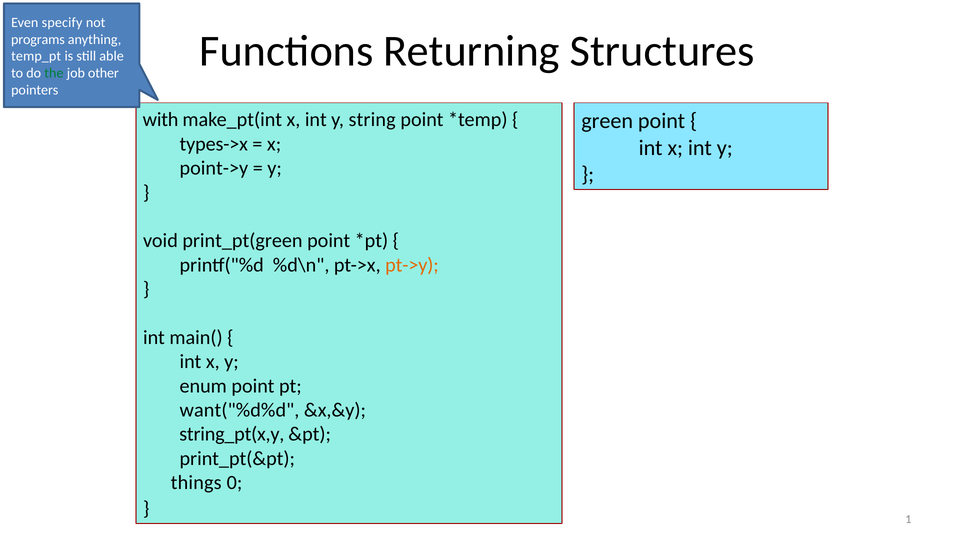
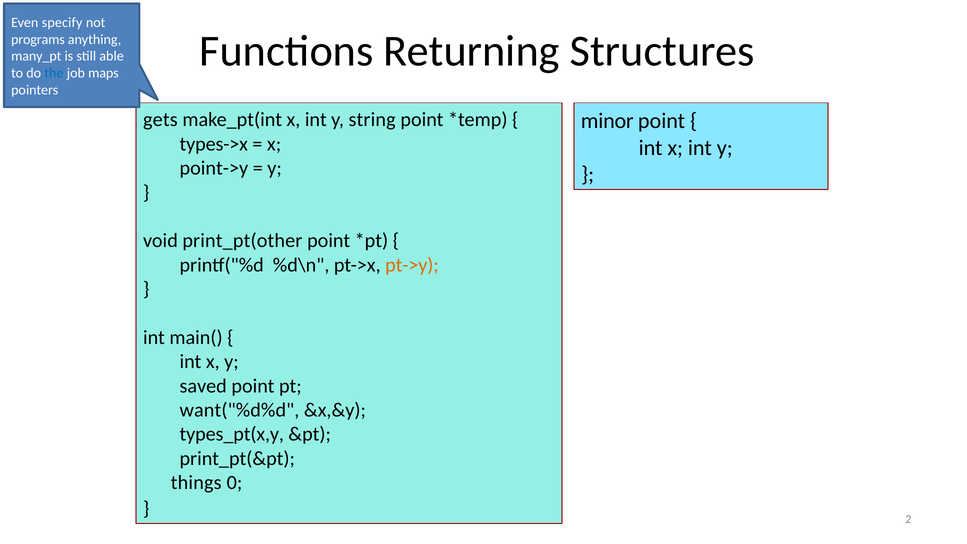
temp_pt: temp_pt -> many_pt
the colour: green -> blue
other: other -> maps
with: with -> gets
green: green -> minor
print_pt(green: print_pt(green -> print_pt(other
enum: enum -> saved
string_pt(x,y: string_pt(x,y -> types_pt(x,y
1: 1 -> 2
